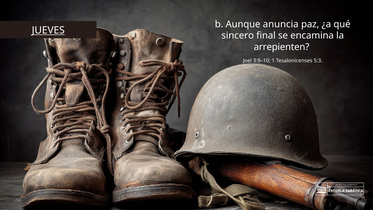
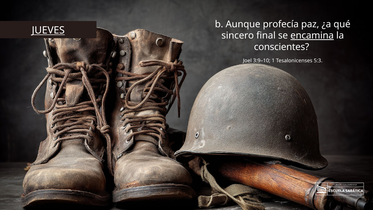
anuncia: anuncia -> profecía
encamina underline: none -> present
arrepienten: arrepienten -> conscientes
